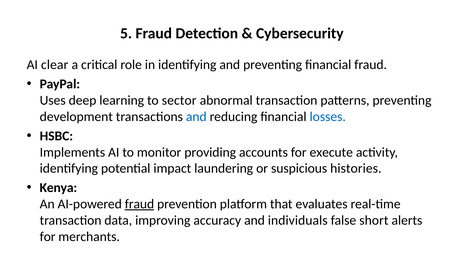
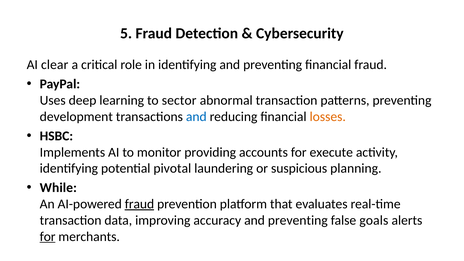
losses colour: blue -> orange
impact: impact -> pivotal
histories: histories -> planning
Kenya: Kenya -> While
accuracy and individuals: individuals -> preventing
short: short -> goals
for at (48, 237) underline: none -> present
